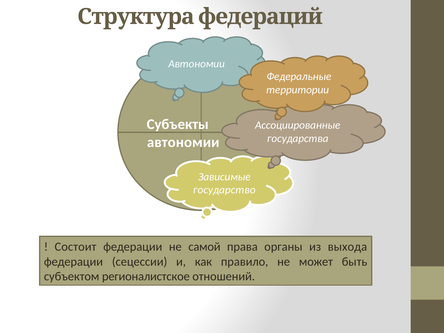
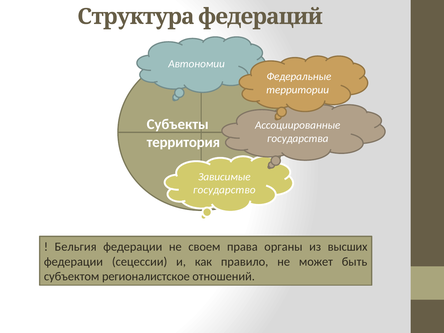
автономии at (183, 142): автономии -> территория
Состоит: Состоит -> Бельгия
самой: самой -> своем
выхода: выхода -> высших
